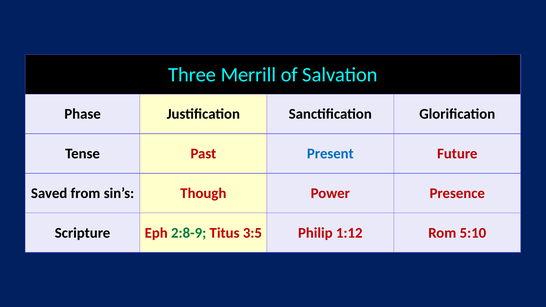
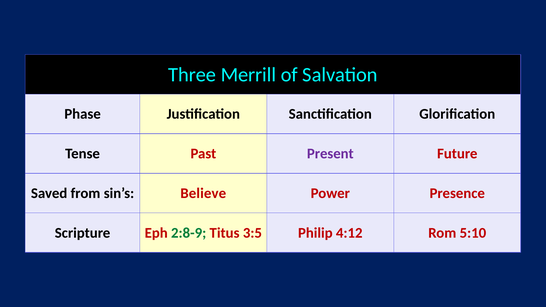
Present colour: blue -> purple
Though: Though -> Believe
1:12: 1:12 -> 4:12
